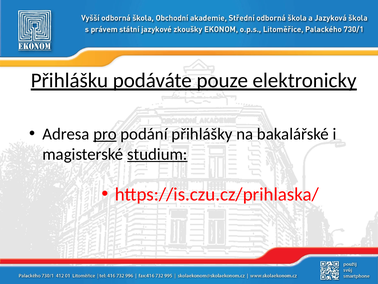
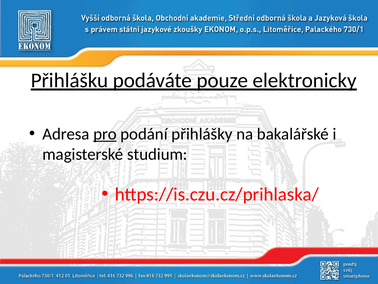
studium underline: present -> none
